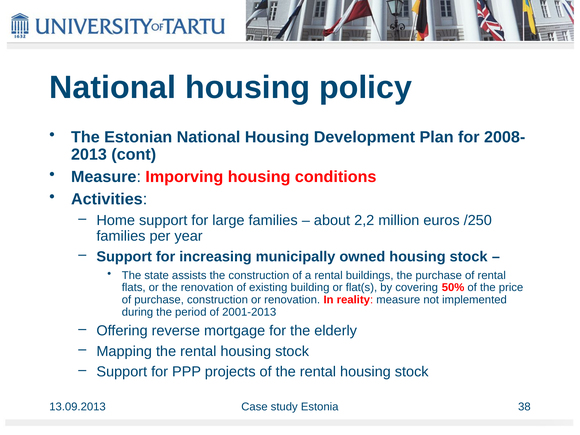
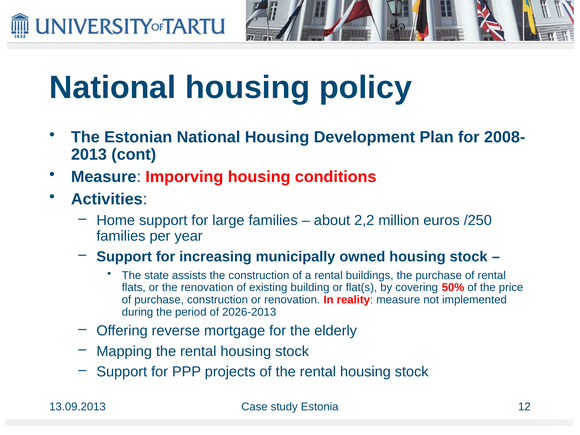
2001-2013: 2001-2013 -> 2026-2013
38: 38 -> 12
